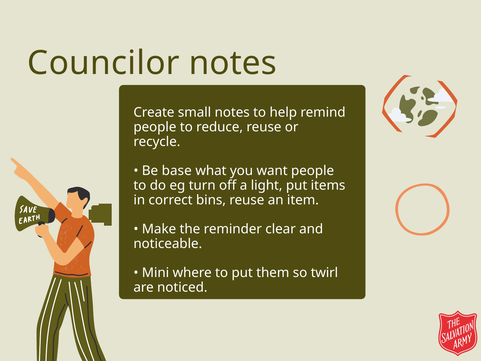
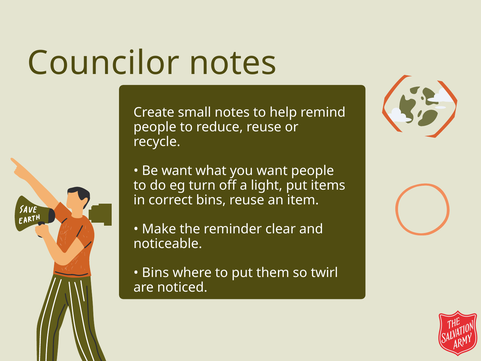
Be base: base -> want
Mini at (156, 273): Mini -> Bins
